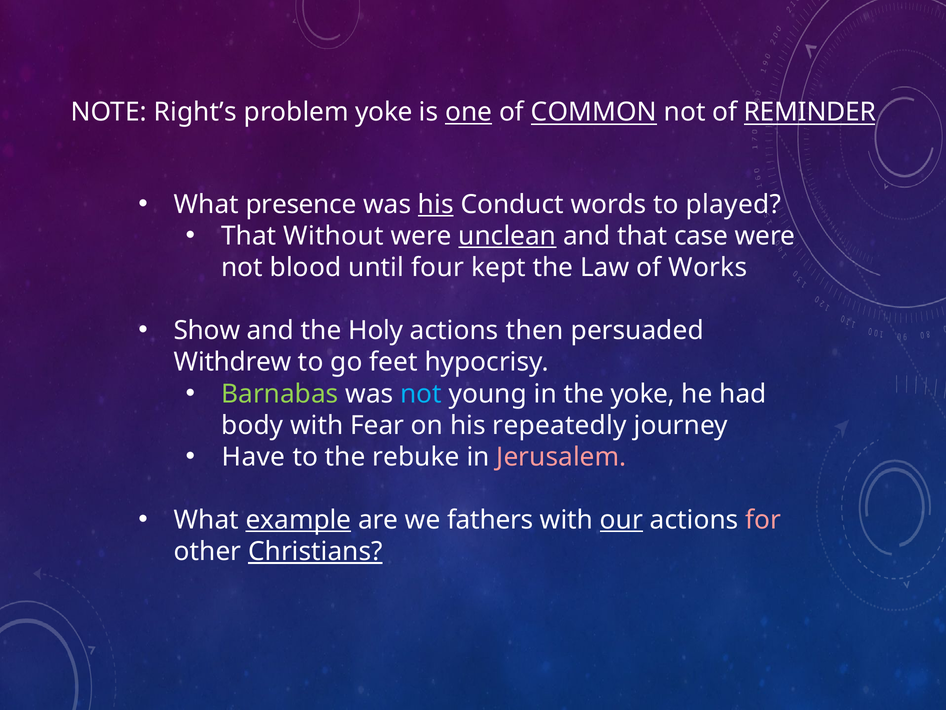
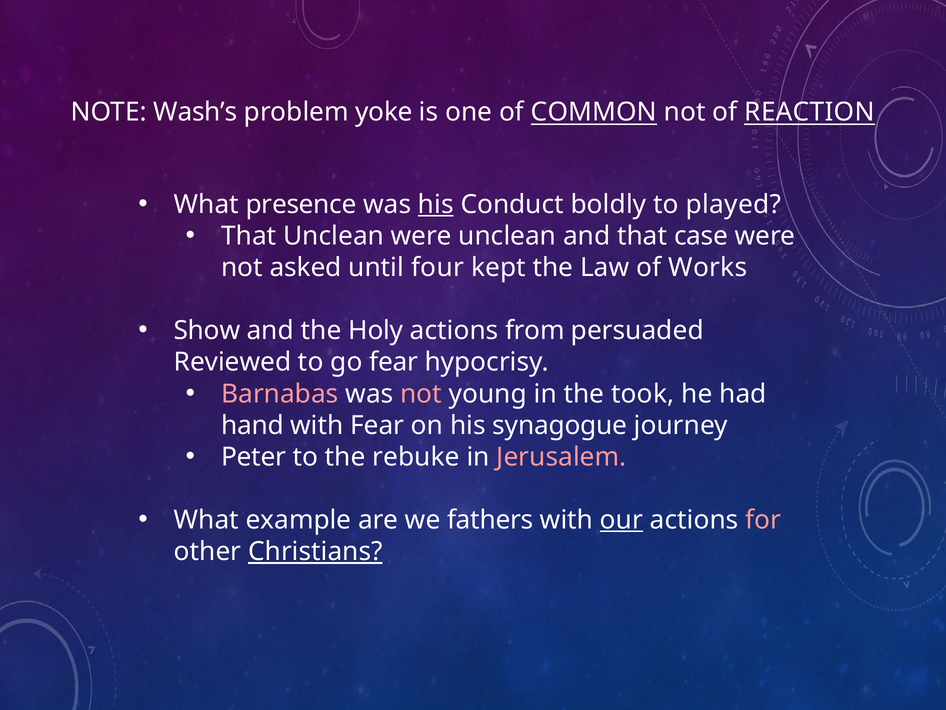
Right’s: Right’s -> Wash’s
one underline: present -> none
REMINDER: REMINDER -> REACTION
words: words -> boldly
That Without: Without -> Unclean
unclean at (507, 236) underline: present -> none
blood: blood -> asked
then: then -> from
Withdrew: Withdrew -> Reviewed
go feet: feet -> fear
Barnabas colour: light green -> pink
not at (421, 394) colour: light blue -> pink
the yoke: yoke -> took
body: body -> hand
repeatedly: repeatedly -> synagogue
Have: Have -> Peter
example underline: present -> none
